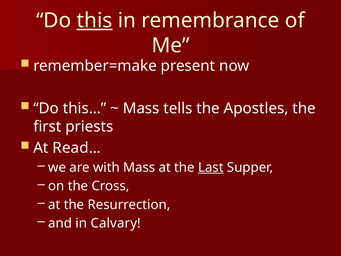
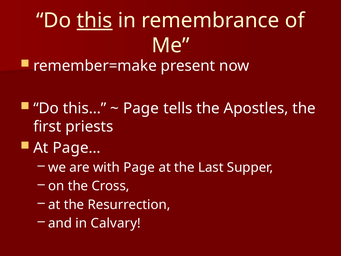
Mass at (141, 108): Mass -> Page
Read…: Read… -> Page…
with Mass: Mass -> Page
Last underline: present -> none
